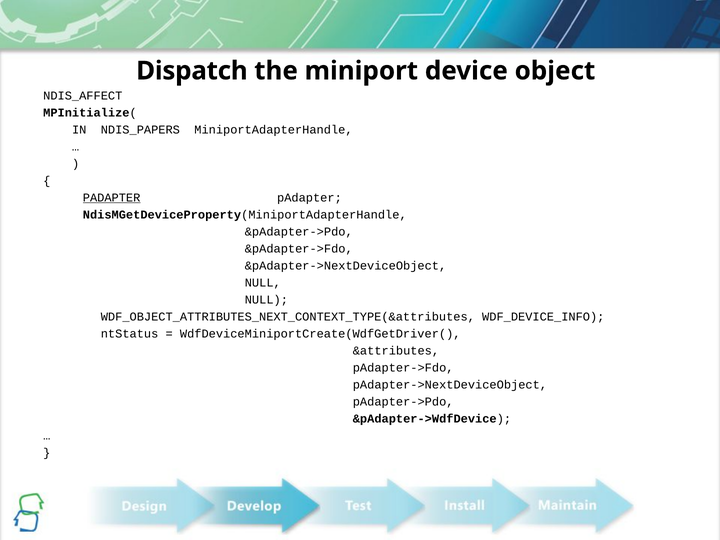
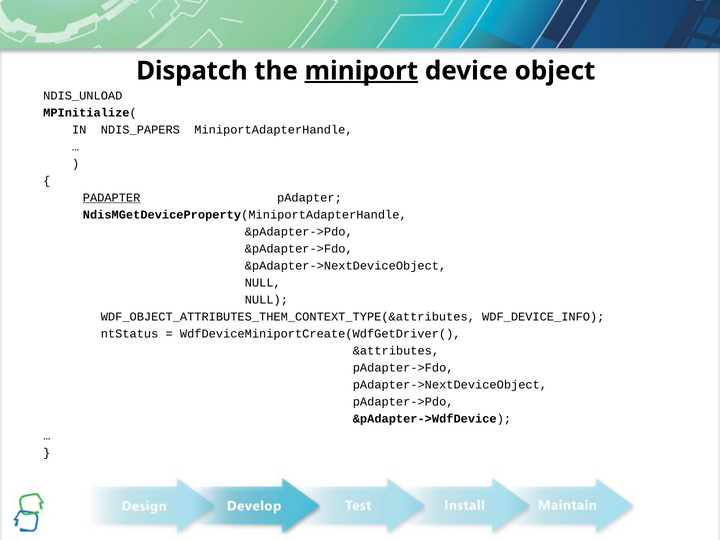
miniport underline: none -> present
NDIS_AFFECT: NDIS_AFFECT -> NDIS_UNLOAD
WDF_OBJECT_ATTRIBUTES_NEXT_CONTEXT_TYPE(&attributes: WDF_OBJECT_ATTRIBUTES_NEXT_CONTEXT_TYPE(&attributes -> WDF_OBJECT_ATTRIBUTES_THEM_CONTEXT_TYPE(&attributes
